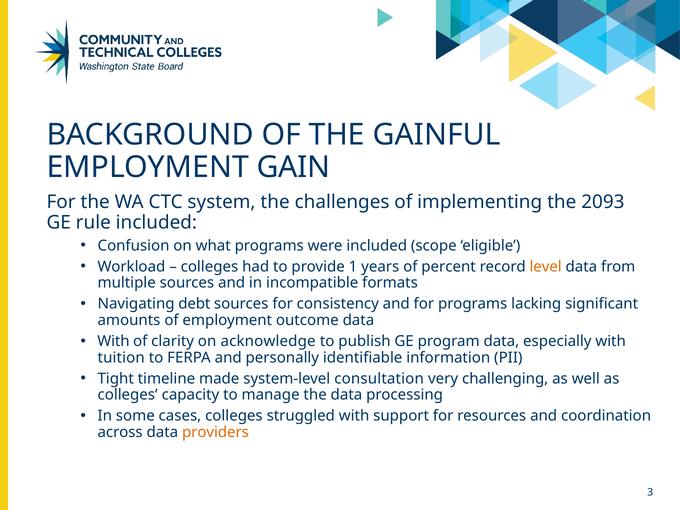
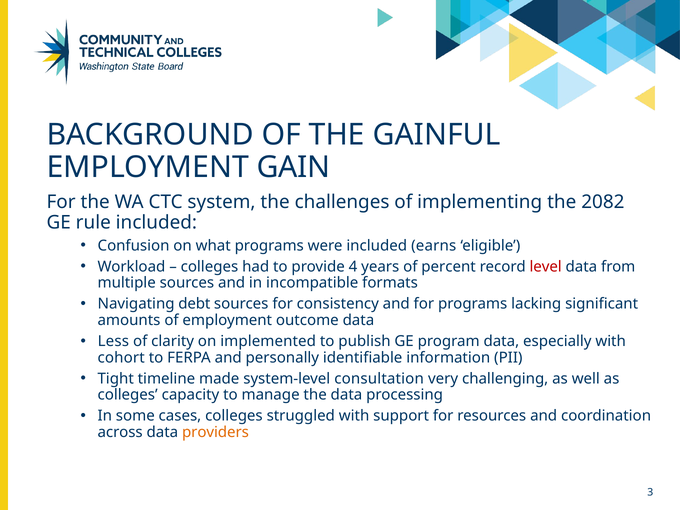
2093: 2093 -> 2082
scope: scope -> earns
1: 1 -> 4
level colour: orange -> red
With at (113, 341): With -> Less
acknowledge: acknowledge -> implemented
tuition: tuition -> cohort
